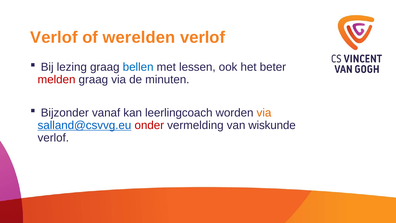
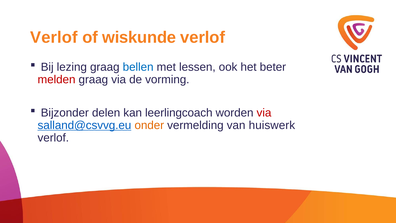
werelden: werelden -> wiskunde
minuten: minuten -> vorming
vanaf: vanaf -> delen
via at (264, 113) colour: orange -> red
onder colour: red -> orange
wiskunde: wiskunde -> huiswerk
